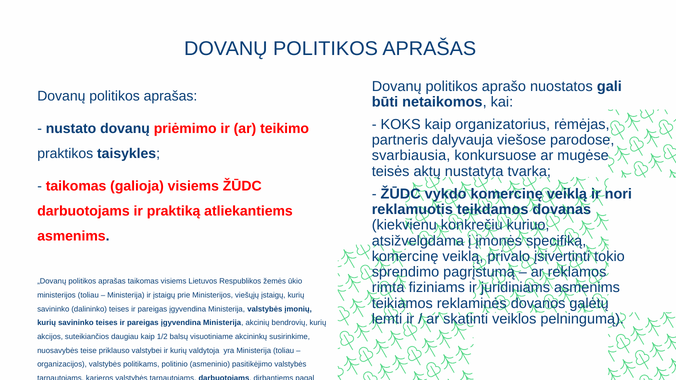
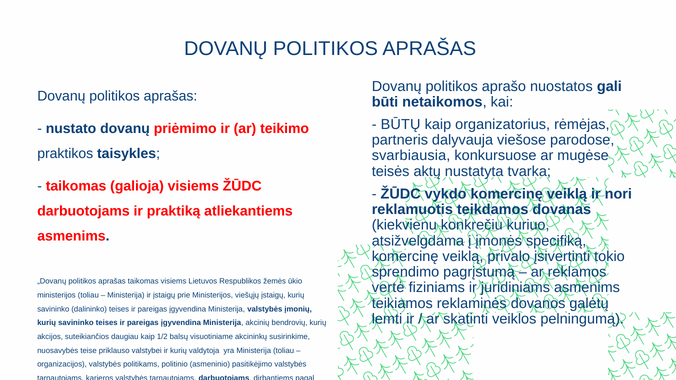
KOKS: KOKS -> BŪTŲ
rimta: rimta -> vertė
